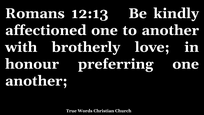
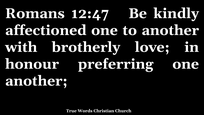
12:13: 12:13 -> 12:47
